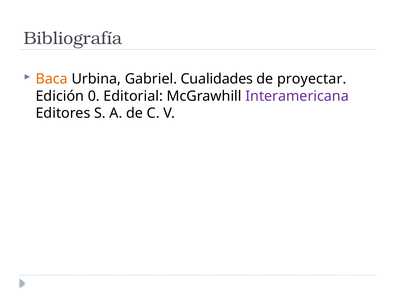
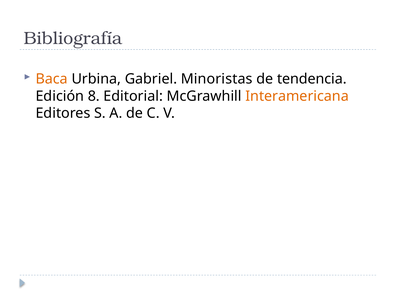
Cualidades: Cualidades -> Minoristas
proyectar: proyectar -> tendencia
0: 0 -> 8
Interamericana colour: purple -> orange
